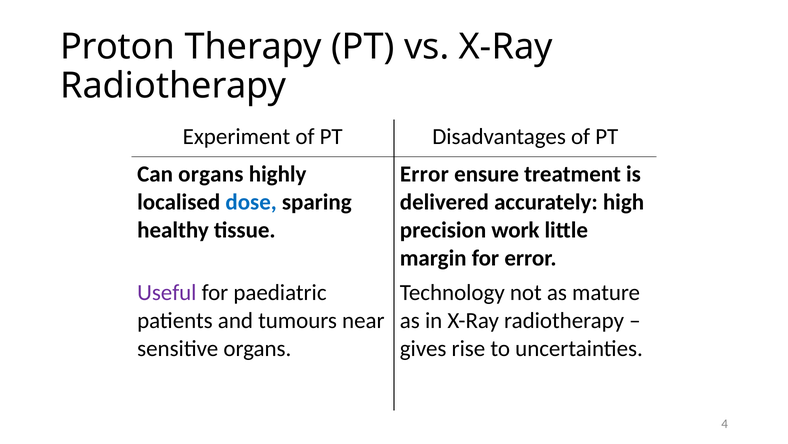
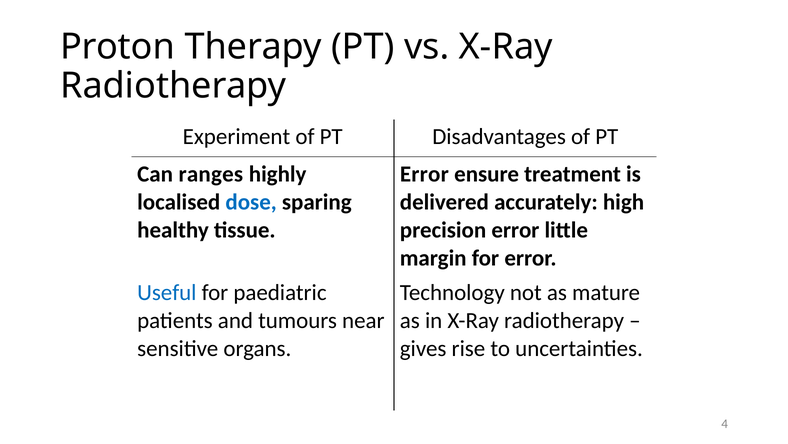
Can organs: organs -> ranges
precision work: work -> error
Useful colour: purple -> blue
